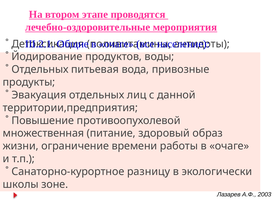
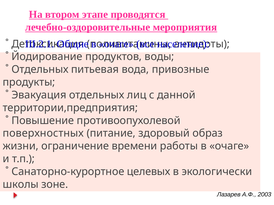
множественная: множественная -> поверхностных
разницу: разницу -> целевых
